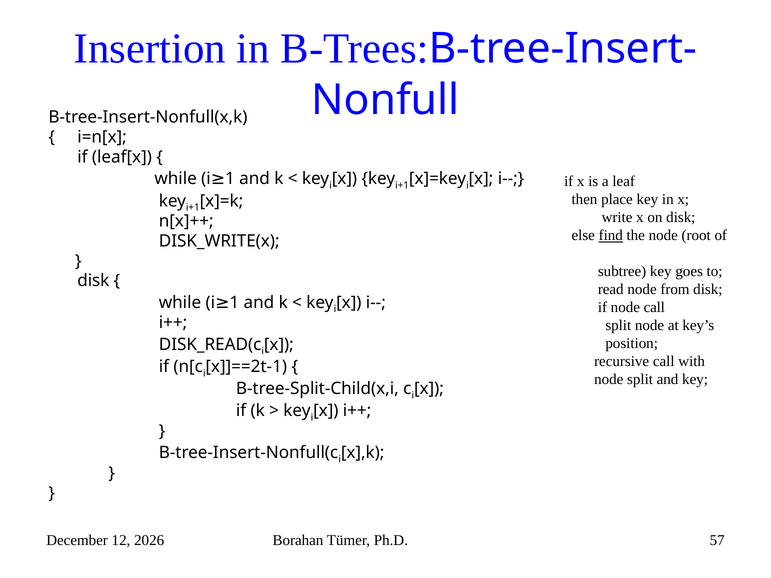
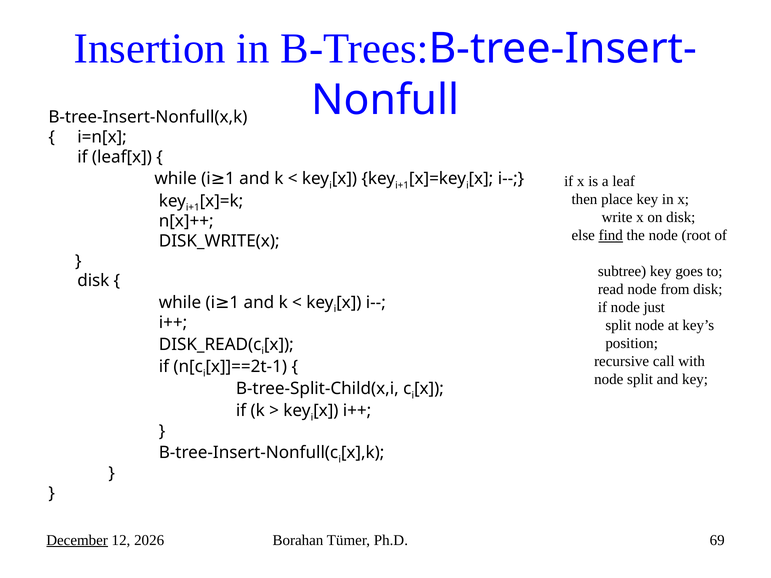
node call: call -> just
December underline: none -> present
57: 57 -> 69
